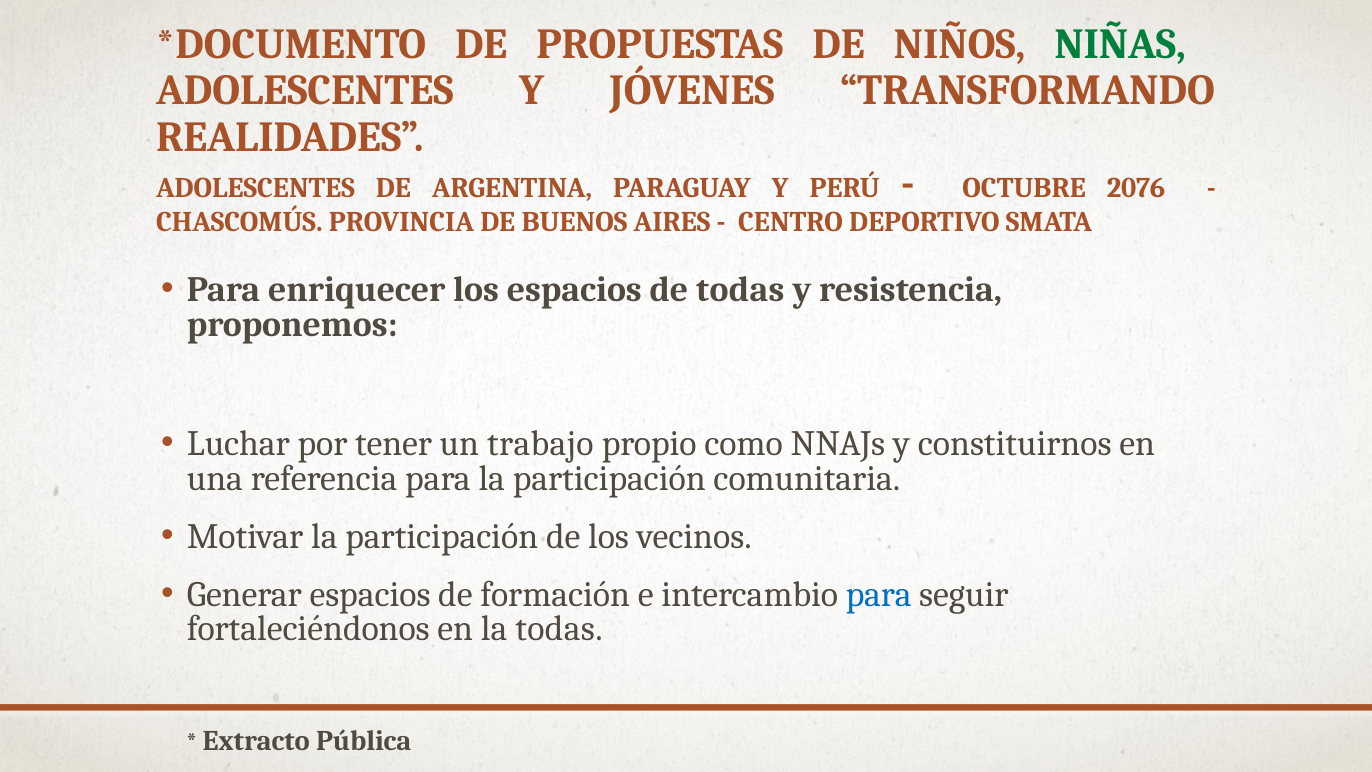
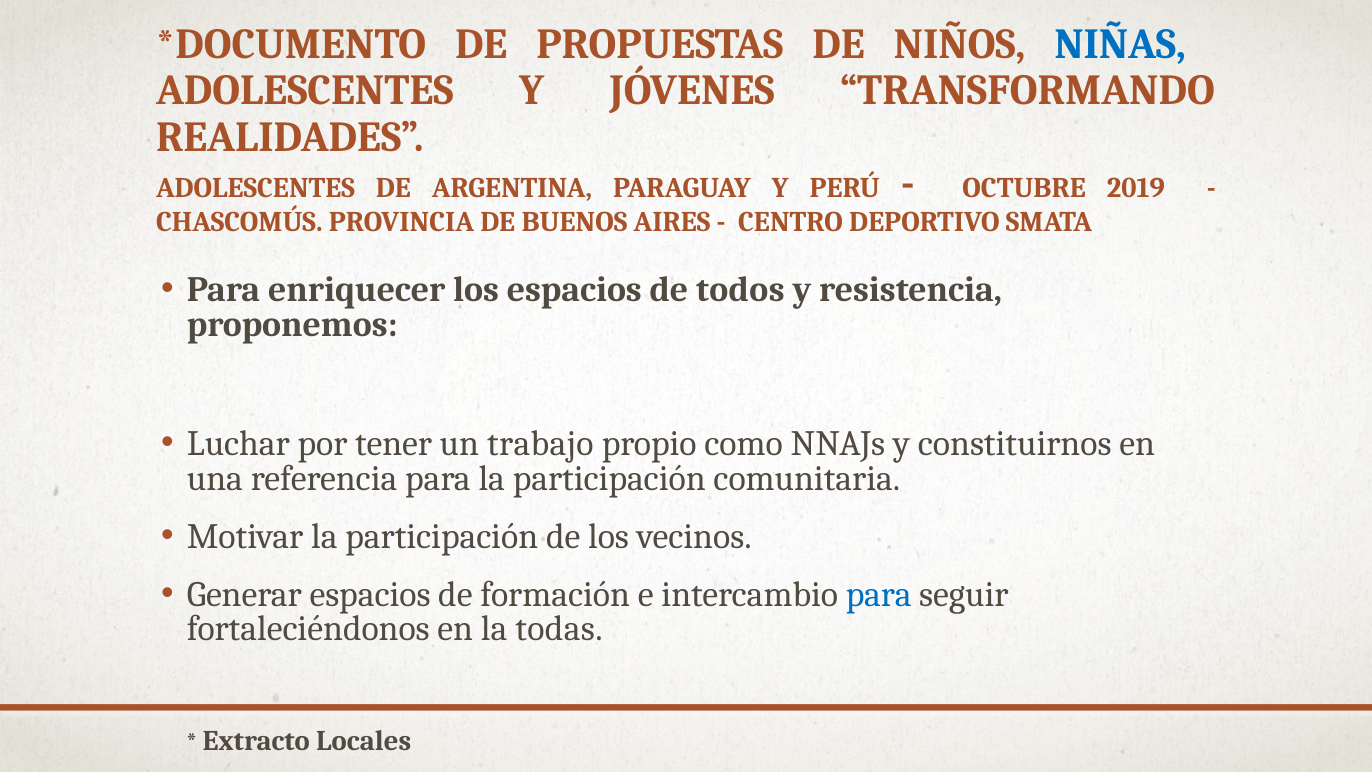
NIÑAS colour: green -> blue
2076: 2076 -> 2019
de todas: todas -> todos
Pública: Pública -> Locales
